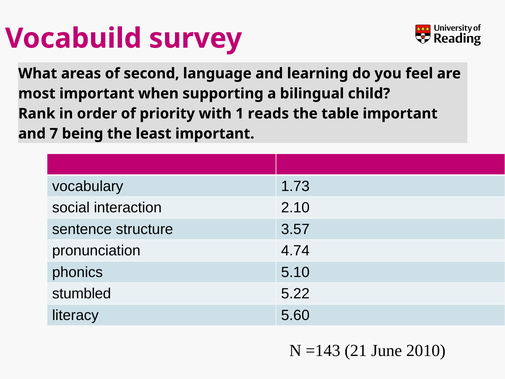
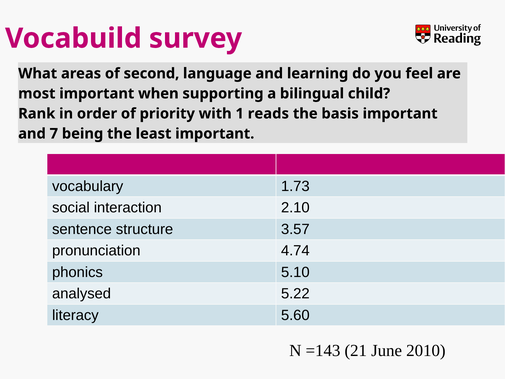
table: table -> basis
stumbled: stumbled -> analysed
